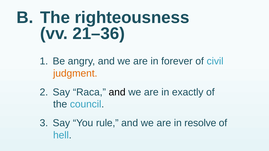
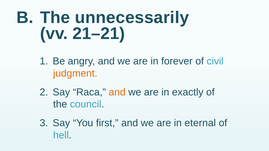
righteousness: righteousness -> unnecessarily
21–36: 21–36 -> 21–21
and at (117, 92) colour: black -> orange
rule: rule -> first
resolve: resolve -> eternal
